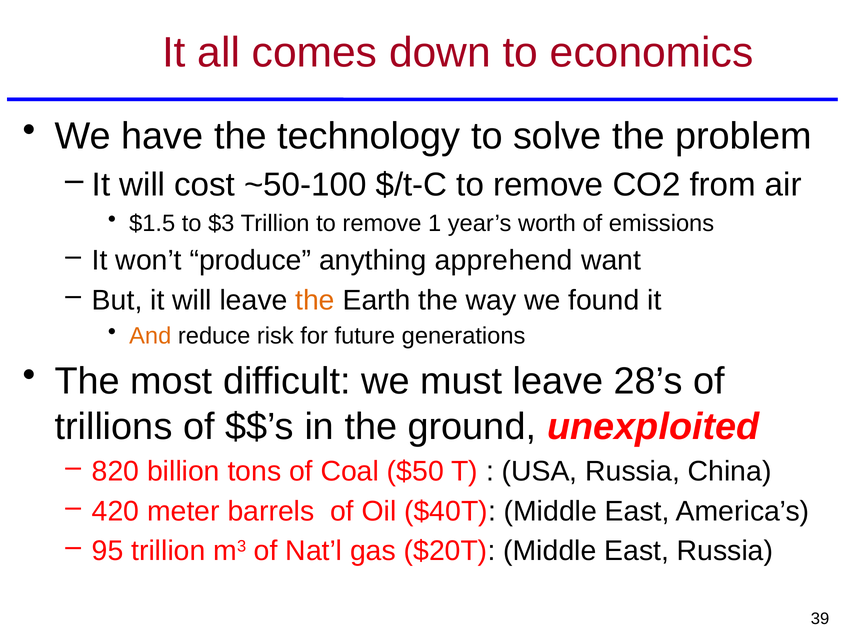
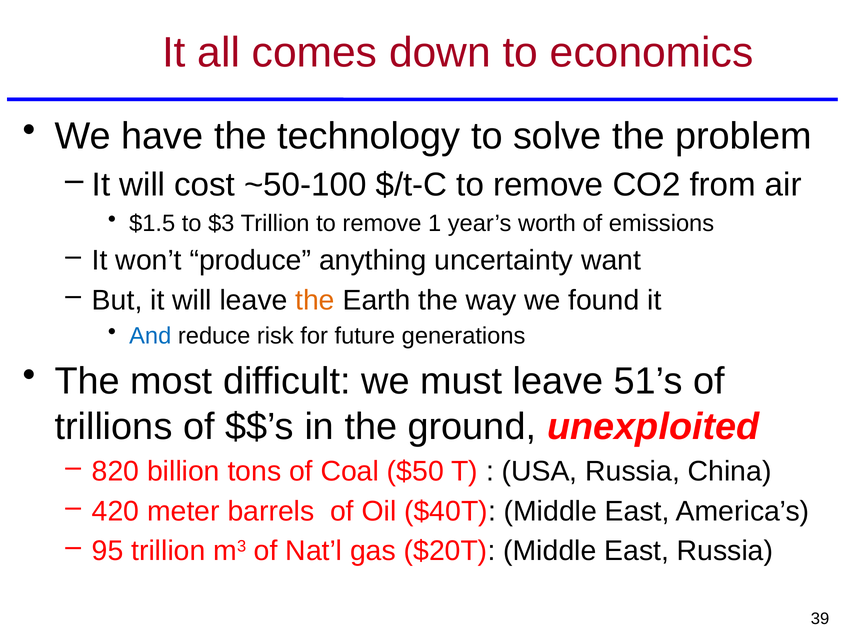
apprehend: apprehend -> uncertainty
And colour: orange -> blue
28’s: 28’s -> 51’s
